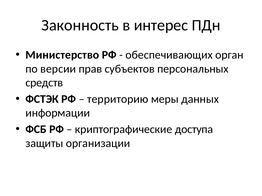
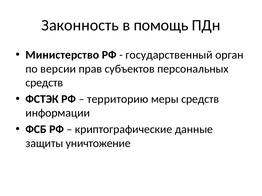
интерес: интерес -> помощь
обеспечивающих: обеспечивающих -> государственный
меры данных: данных -> средств
доступа: доступа -> данные
организации: организации -> уничтожение
